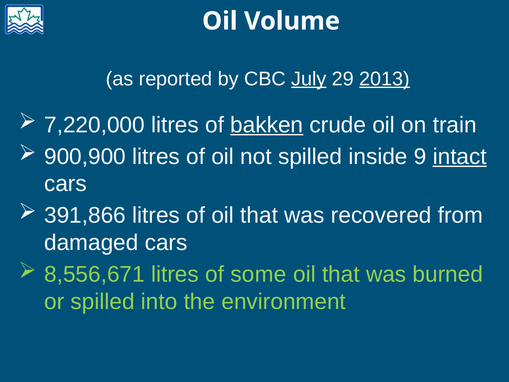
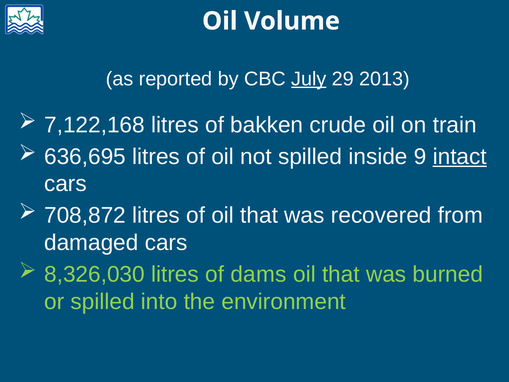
2013 underline: present -> none
7,220,000: 7,220,000 -> 7,122,168
bakken underline: present -> none
900,900: 900,900 -> 636,695
391,866: 391,866 -> 708,872
8,556,671: 8,556,671 -> 8,326,030
some: some -> dams
